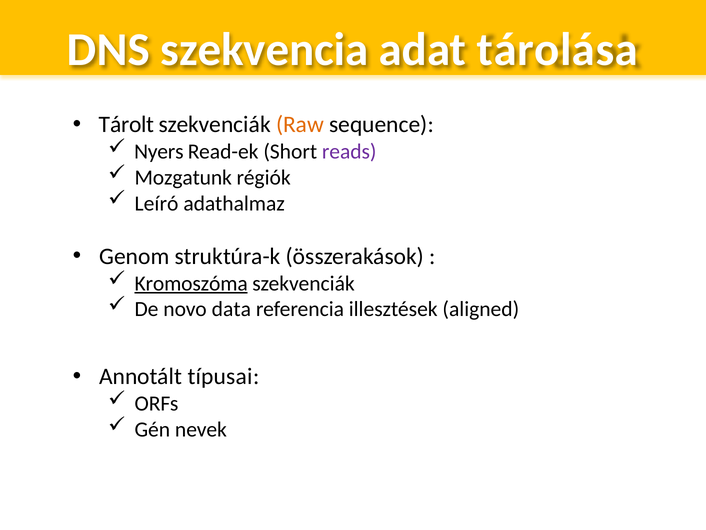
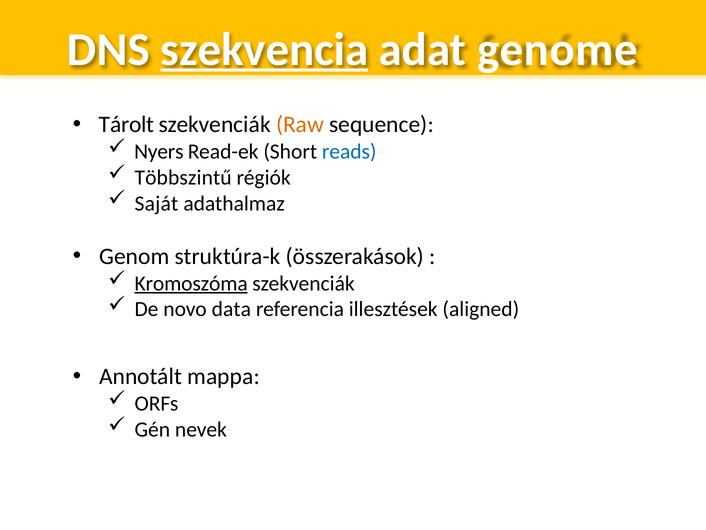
szekvencia underline: none -> present
tárolása: tárolása -> genome
reads colour: purple -> blue
Mozgatunk: Mozgatunk -> Többszintű
Leíró: Leíró -> Saját
típusai: típusai -> mappa
